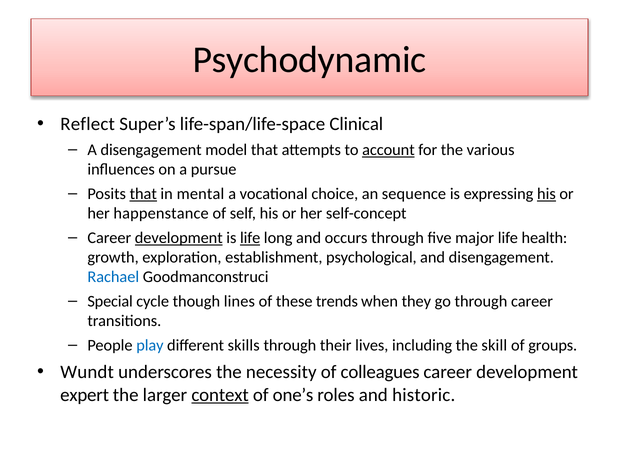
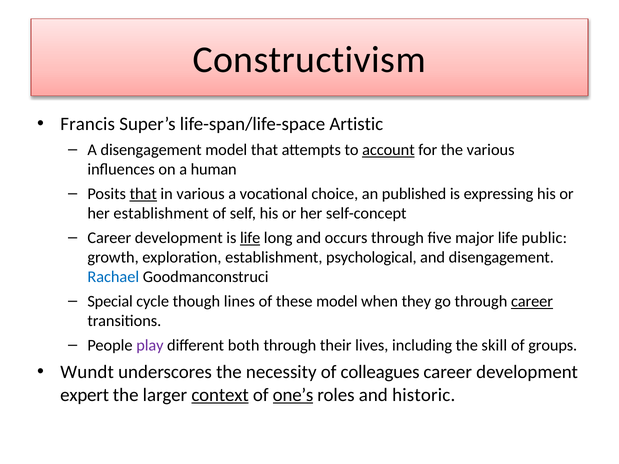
Psychodynamic: Psychodynamic -> Constructivism
Reflect: Reflect -> Francis
Clinical: Clinical -> Artistic
pursue: pursue -> human
in mental: mental -> various
sequence: sequence -> published
his at (546, 194) underline: present -> none
her happenstance: happenstance -> establishment
development at (179, 238) underline: present -> none
health: health -> public
these trends: trends -> model
career at (532, 302) underline: none -> present
play colour: blue -> purple
skills: skills -> both
one’s underline: none -> present
